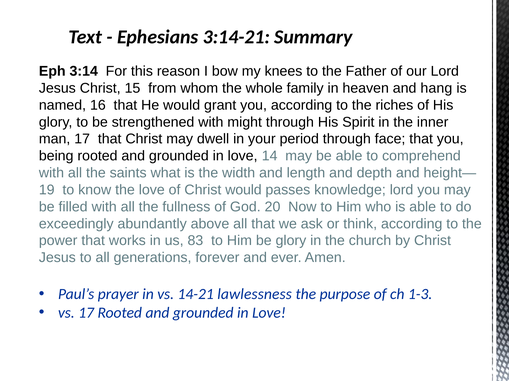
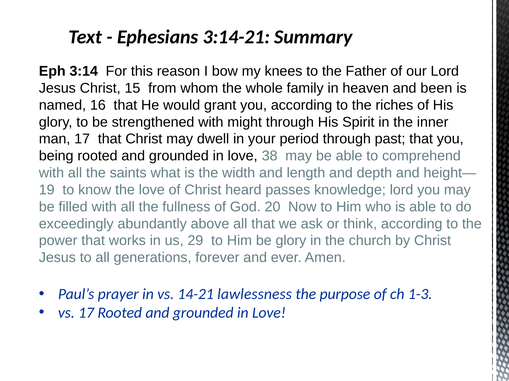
hang: hang -> been
face: face -> past
14: 14 -> 38
Christ would: would -> heard
83: 83 -> 29
